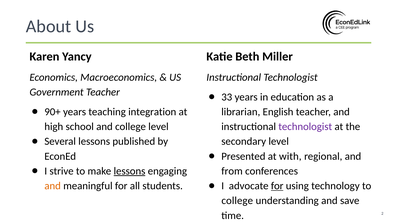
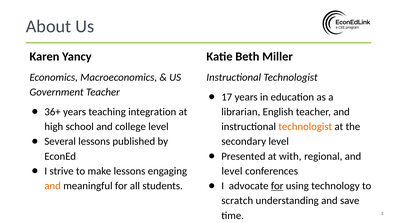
33: 33 -> 17
90+: 90+ -> 36+
technologist at (305, 127) colour: purple -> orange
lessons at (130, 171) underline: present -> none
from at (232, 171): from -> level
college at (237, 201): college -> scratch
